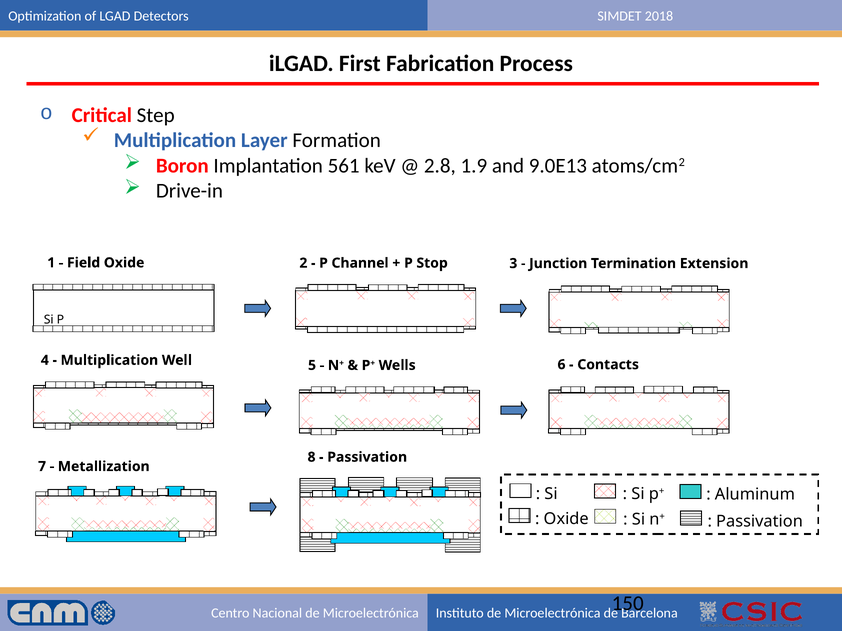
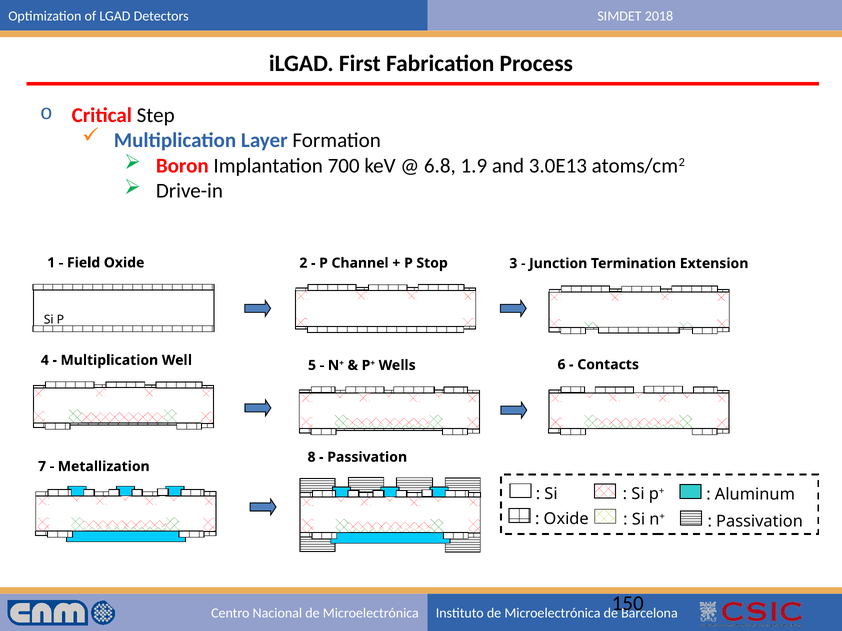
561: 561 -> 700
2.8: 2.8 -> 6.8
9.0E13: 9.0E13 -> 3.0E13
